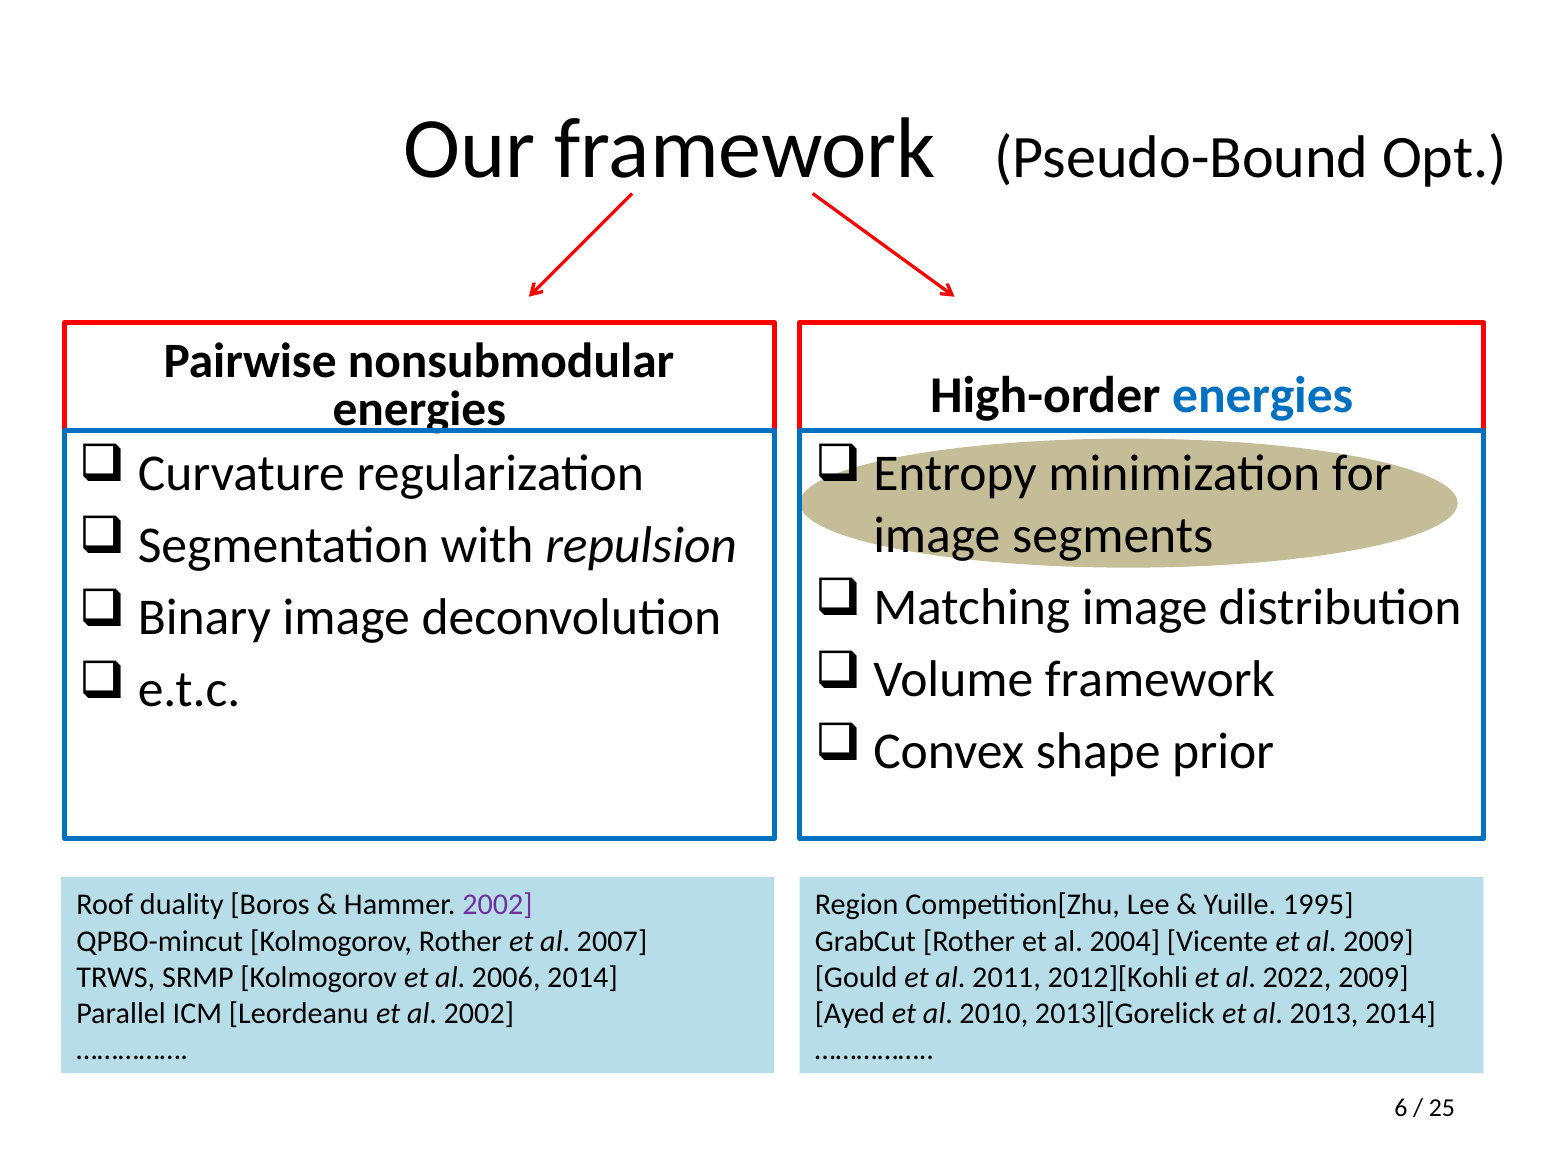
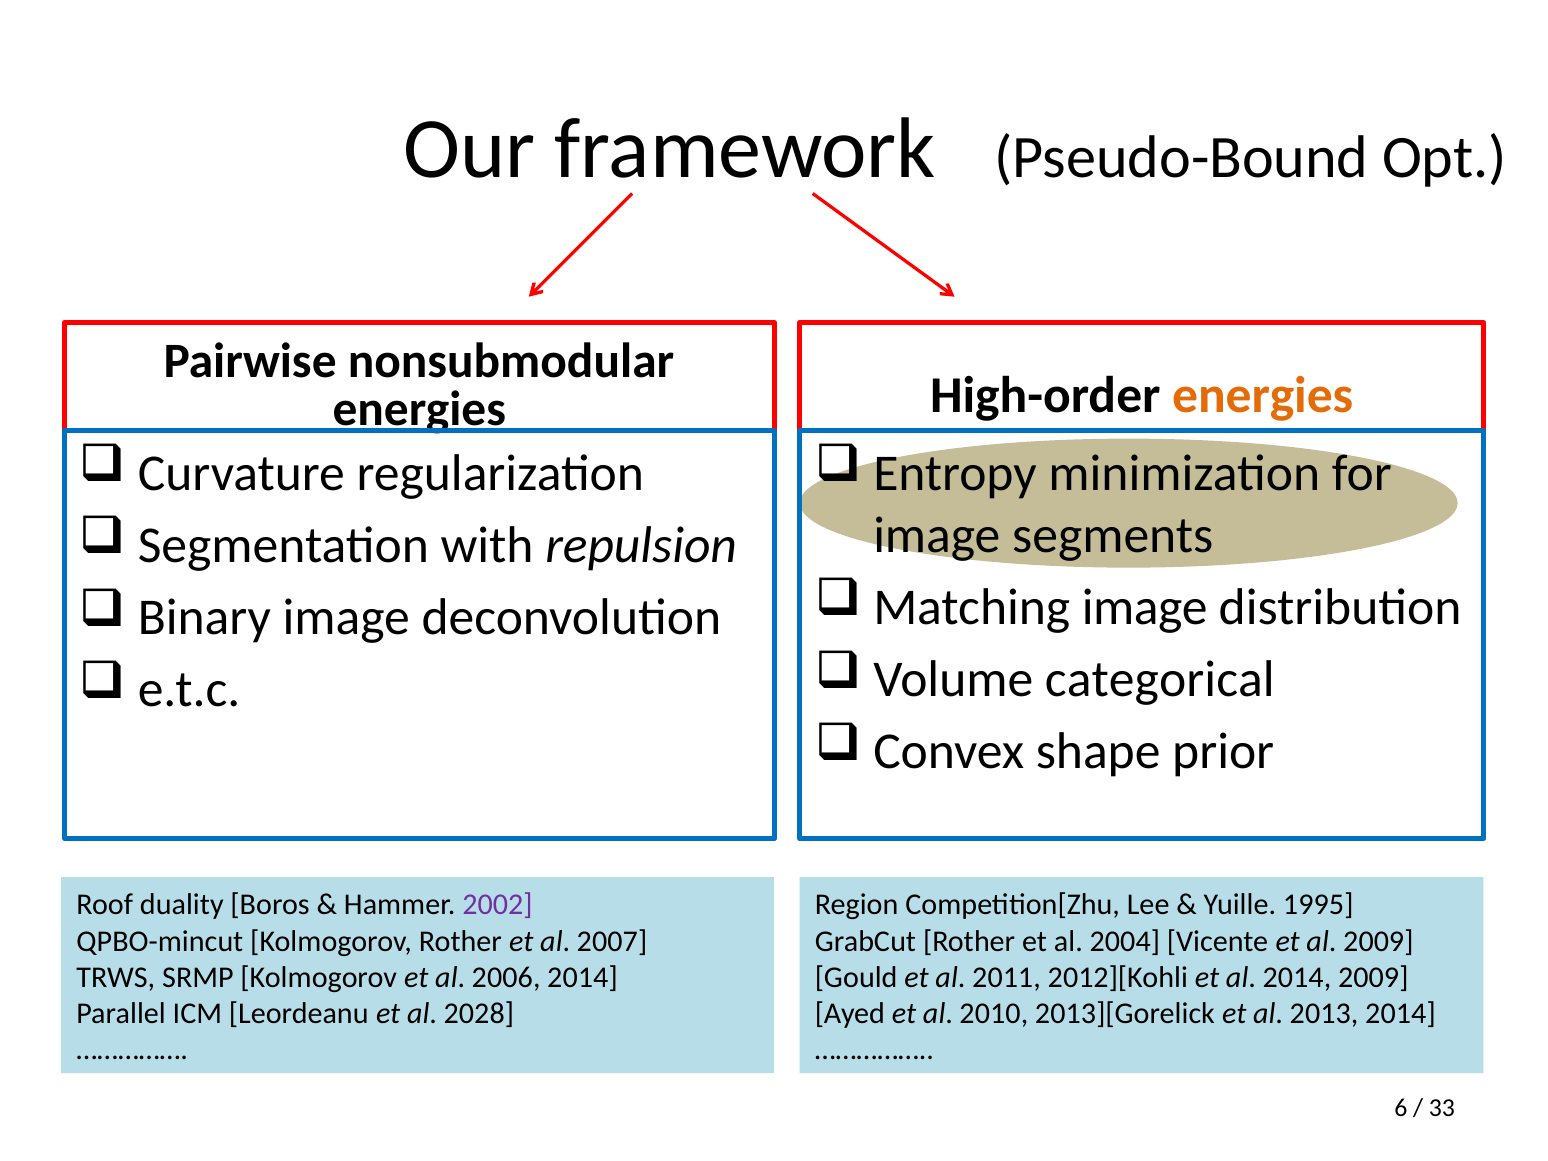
energies at (1263, 396) colour: blue -> orange
Volume framework: framework -> categorical
al 2022: 2022 -> 2014
al 2002: 2002 -> 2028
25: 25 -> 33
